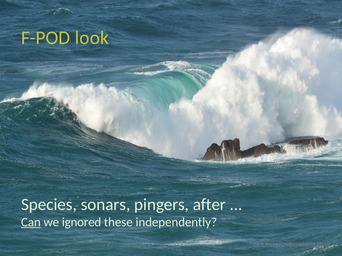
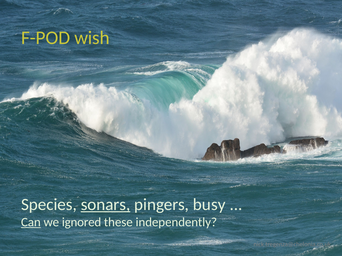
look: look -> wish
sonars underline: none -> present
after: after -> busy
